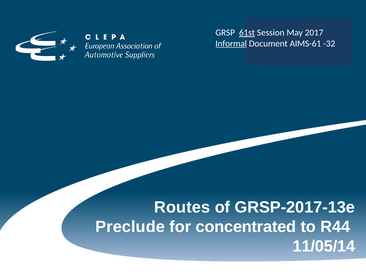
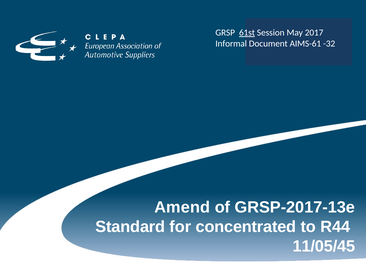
Informal underline: present -> none
Routes: Routes -> Amend
Preclude: Preclude -> Standard
11/05/14: 11/05/14 -> 11/05/45
